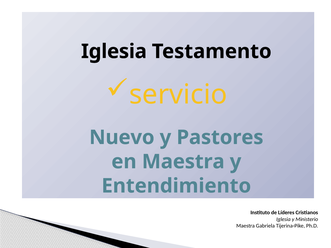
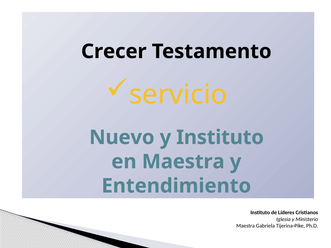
Iglesia at (114, 51): Iglesia -> Crecer
y Pastores: Pastores -> Instituto
